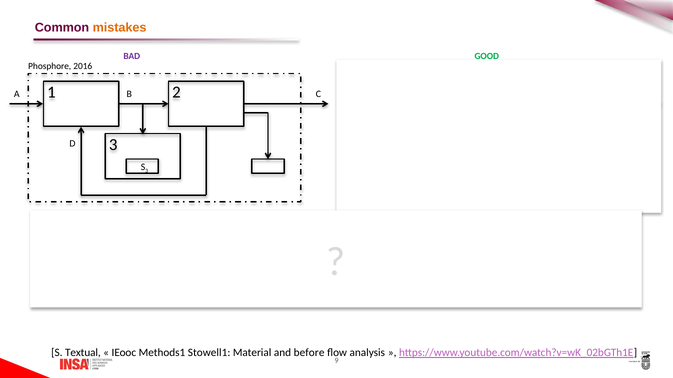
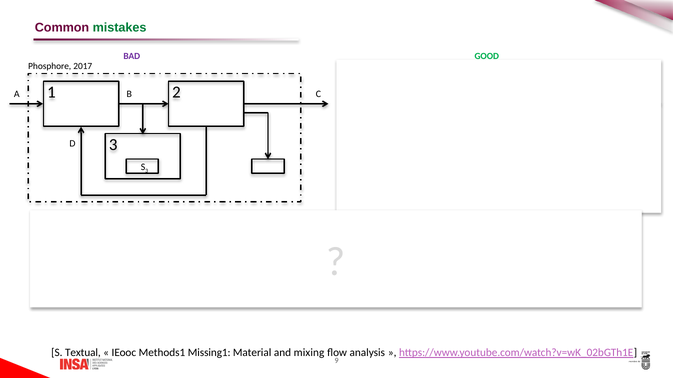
mistakes colour: orange -> green
2016: 2016 -> 2017
Stowell1: Stowell1 -> Missing1
before: before -> mixing
